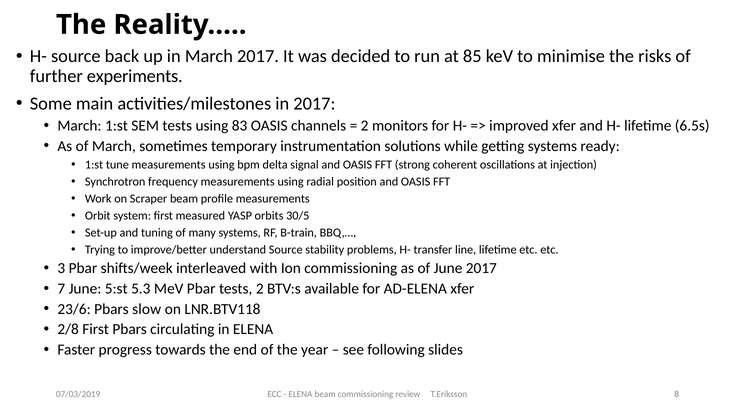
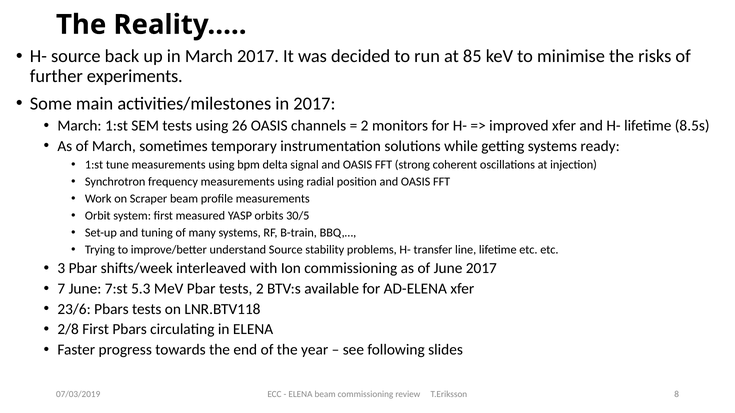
83: 83 -> 26
6.5s: 6.5s -> 8.5s
5:st: 5:st -> 7:st
Pbars slow: slow -> tests
